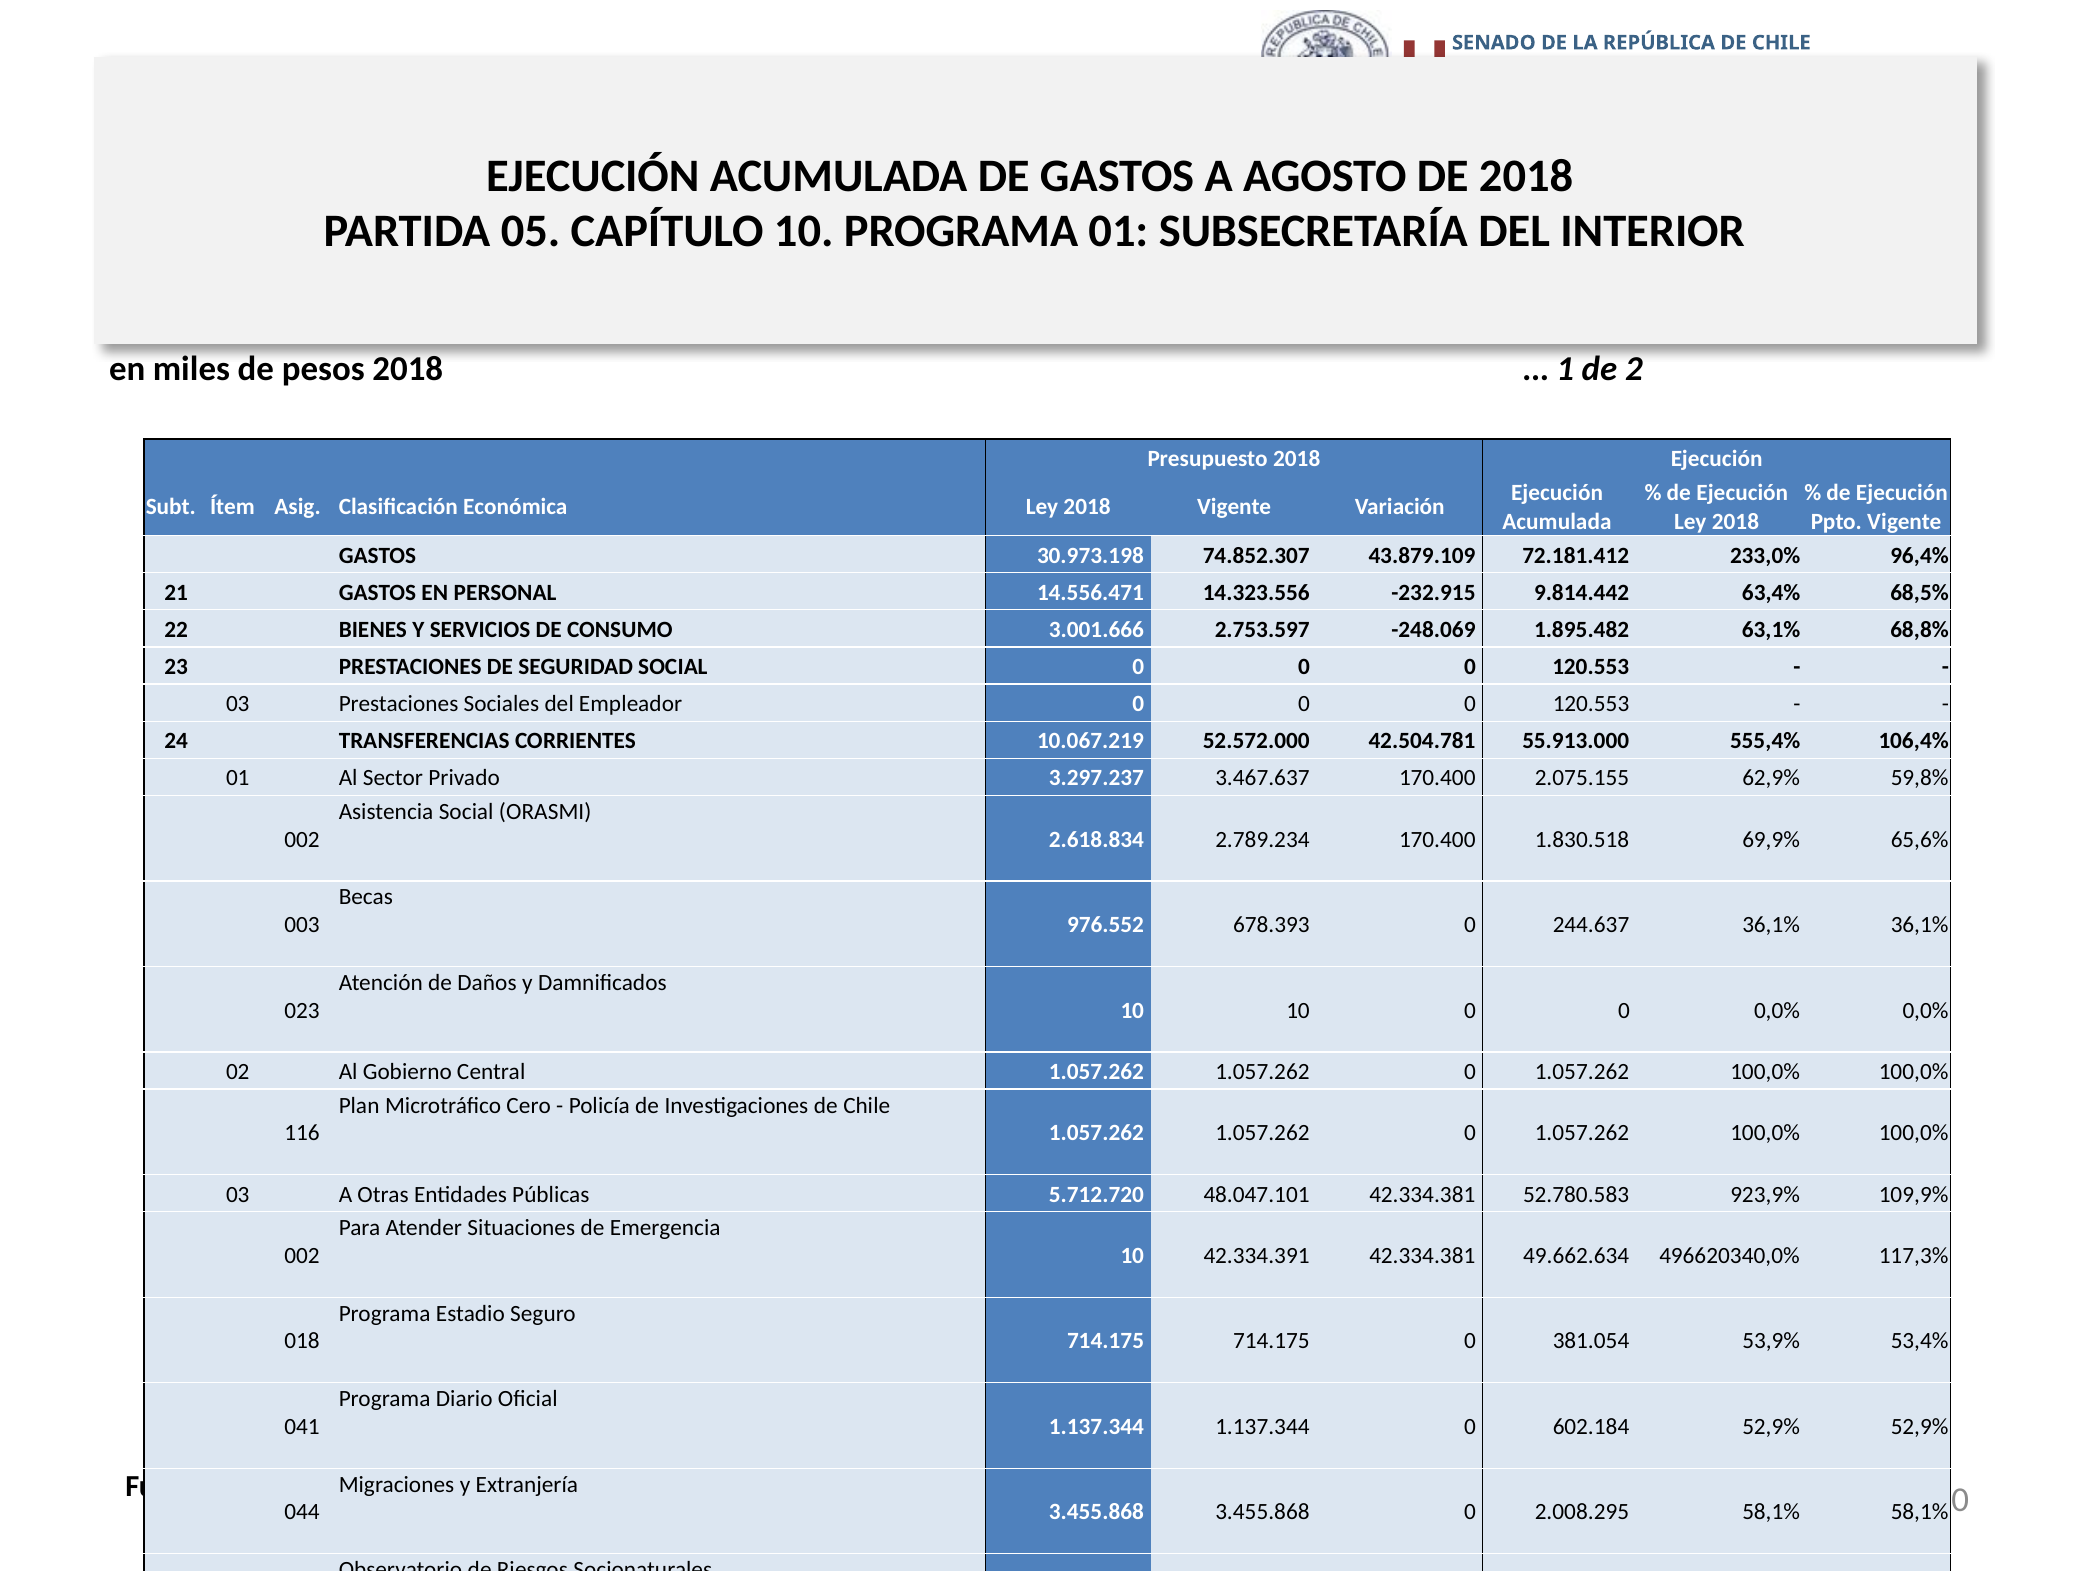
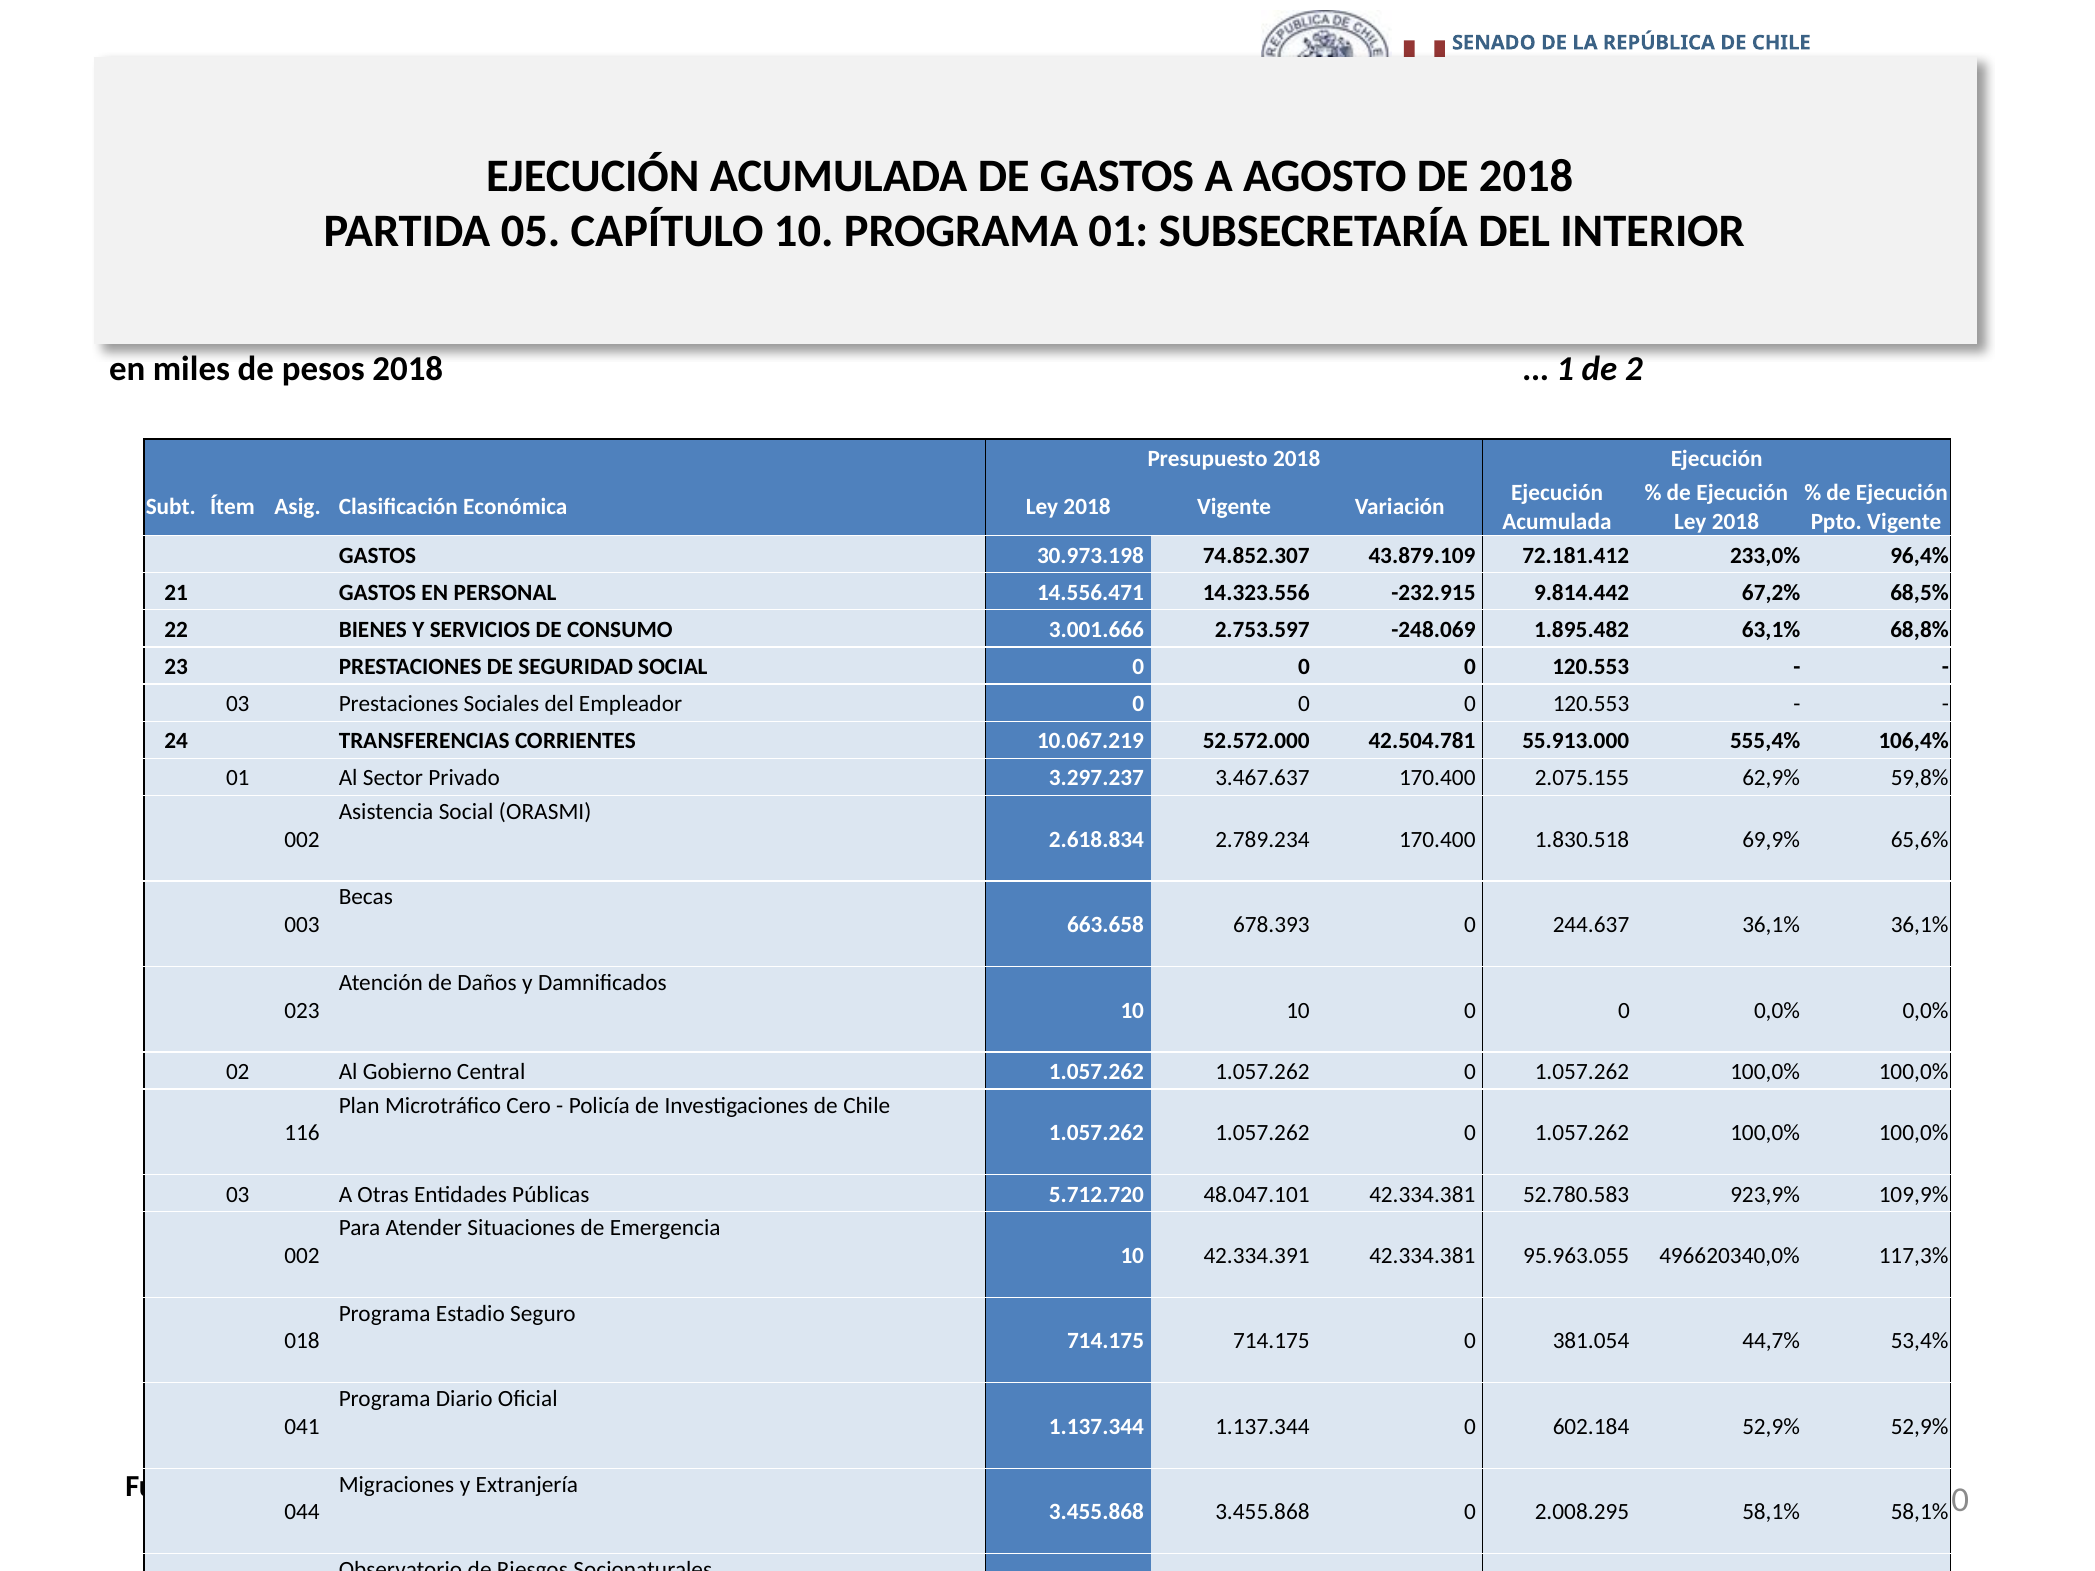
63,4%: 63,4% -> 67,2%
976.552: 976.552 -> 663.658
49.662.634: 49.662.634 -> 95.963.055
53,9%: 53,9% -> 44,7%
